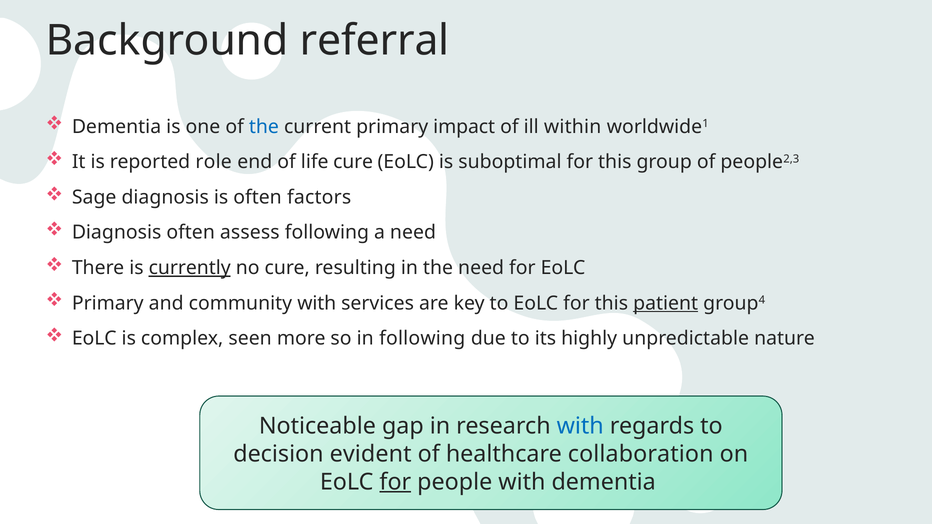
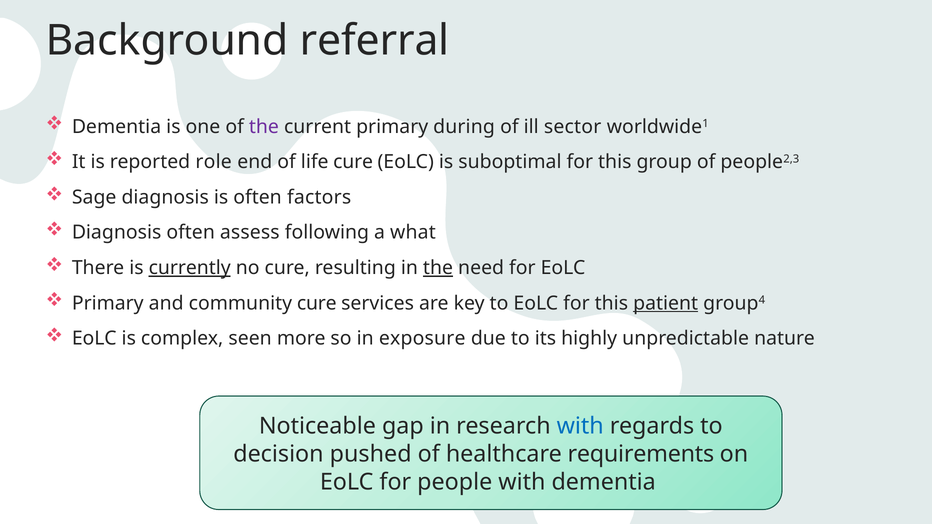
the at (264, 127) colour: blue -> purple
impact: impact -> during
within: within -> sector
a need: need -> what
the at (438, 268) underline: none -> present
community with: with -> cure
in following: following -> exposure
evident: evident -> pushed
collaboration: collaboration -> requirements
for at (395, 482) underline: present -> none
